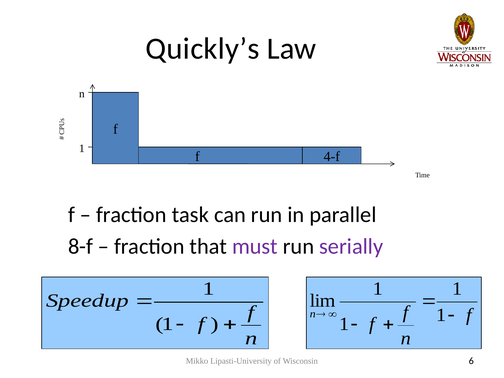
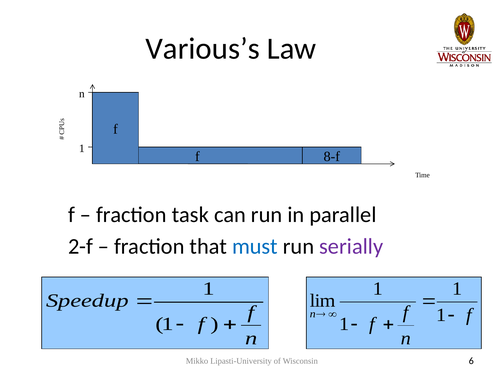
Quickly’s: Quickly’s -> Various’s
4-f: 4-f -> 8-f
8-f: 8-f -> 2-f
must colour: purple -> blue
